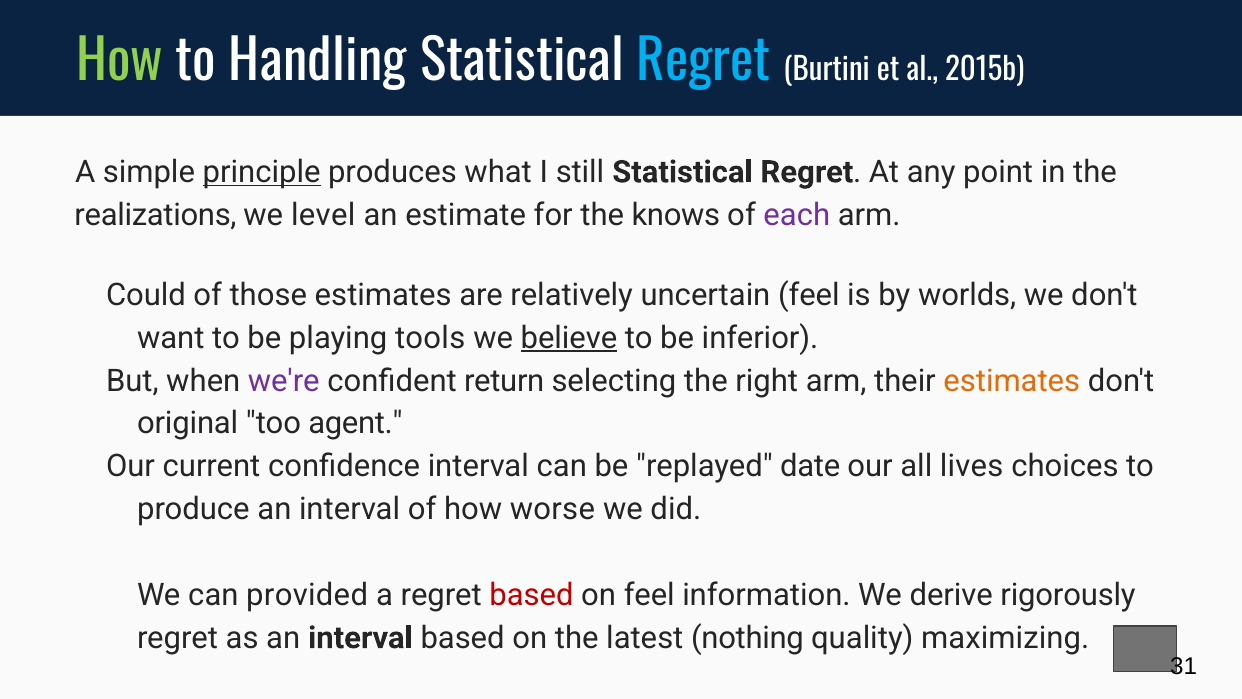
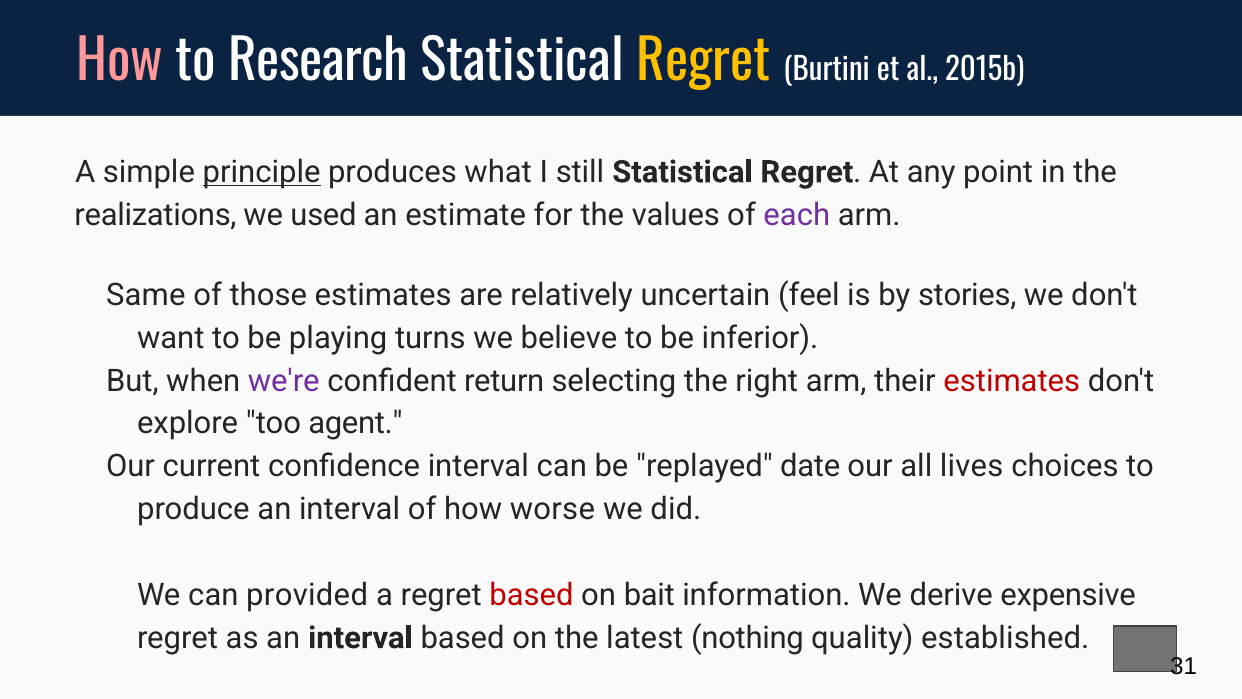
How at (120, 63) colour: light green -> pink
Handling: Handling -> Research
Regret at (703, 63) colour: light blue -> yellow
level: level -> used
knows: knows -> values
Could: Could -> Same
worlds: worlds -> stories
tools: tools -> turns
believe underline: present -> none
estimates at (1012, 381) colour: orange -> red
original: original -> explore
on feel: feel -> bait
rigorously: rigorously -> expensive
maximizing: maximizing -> established
